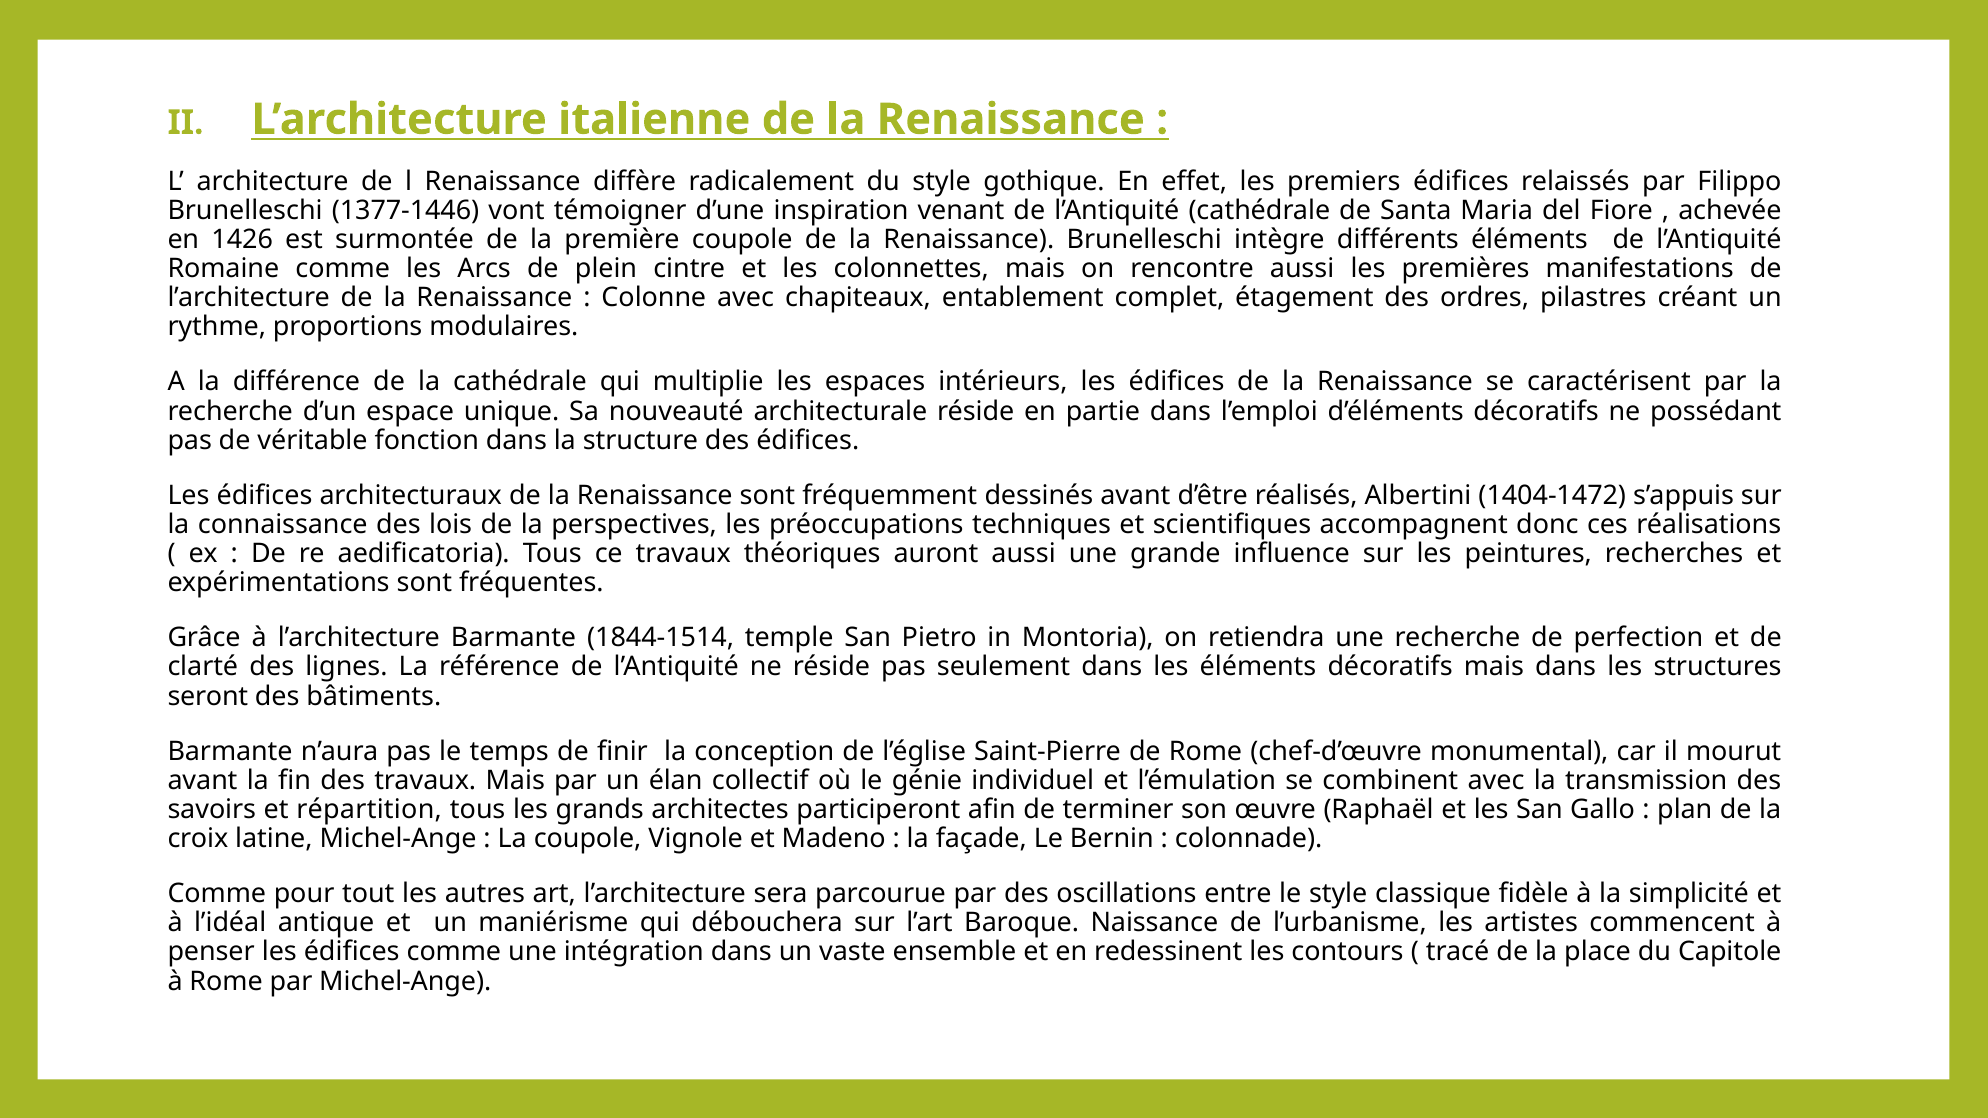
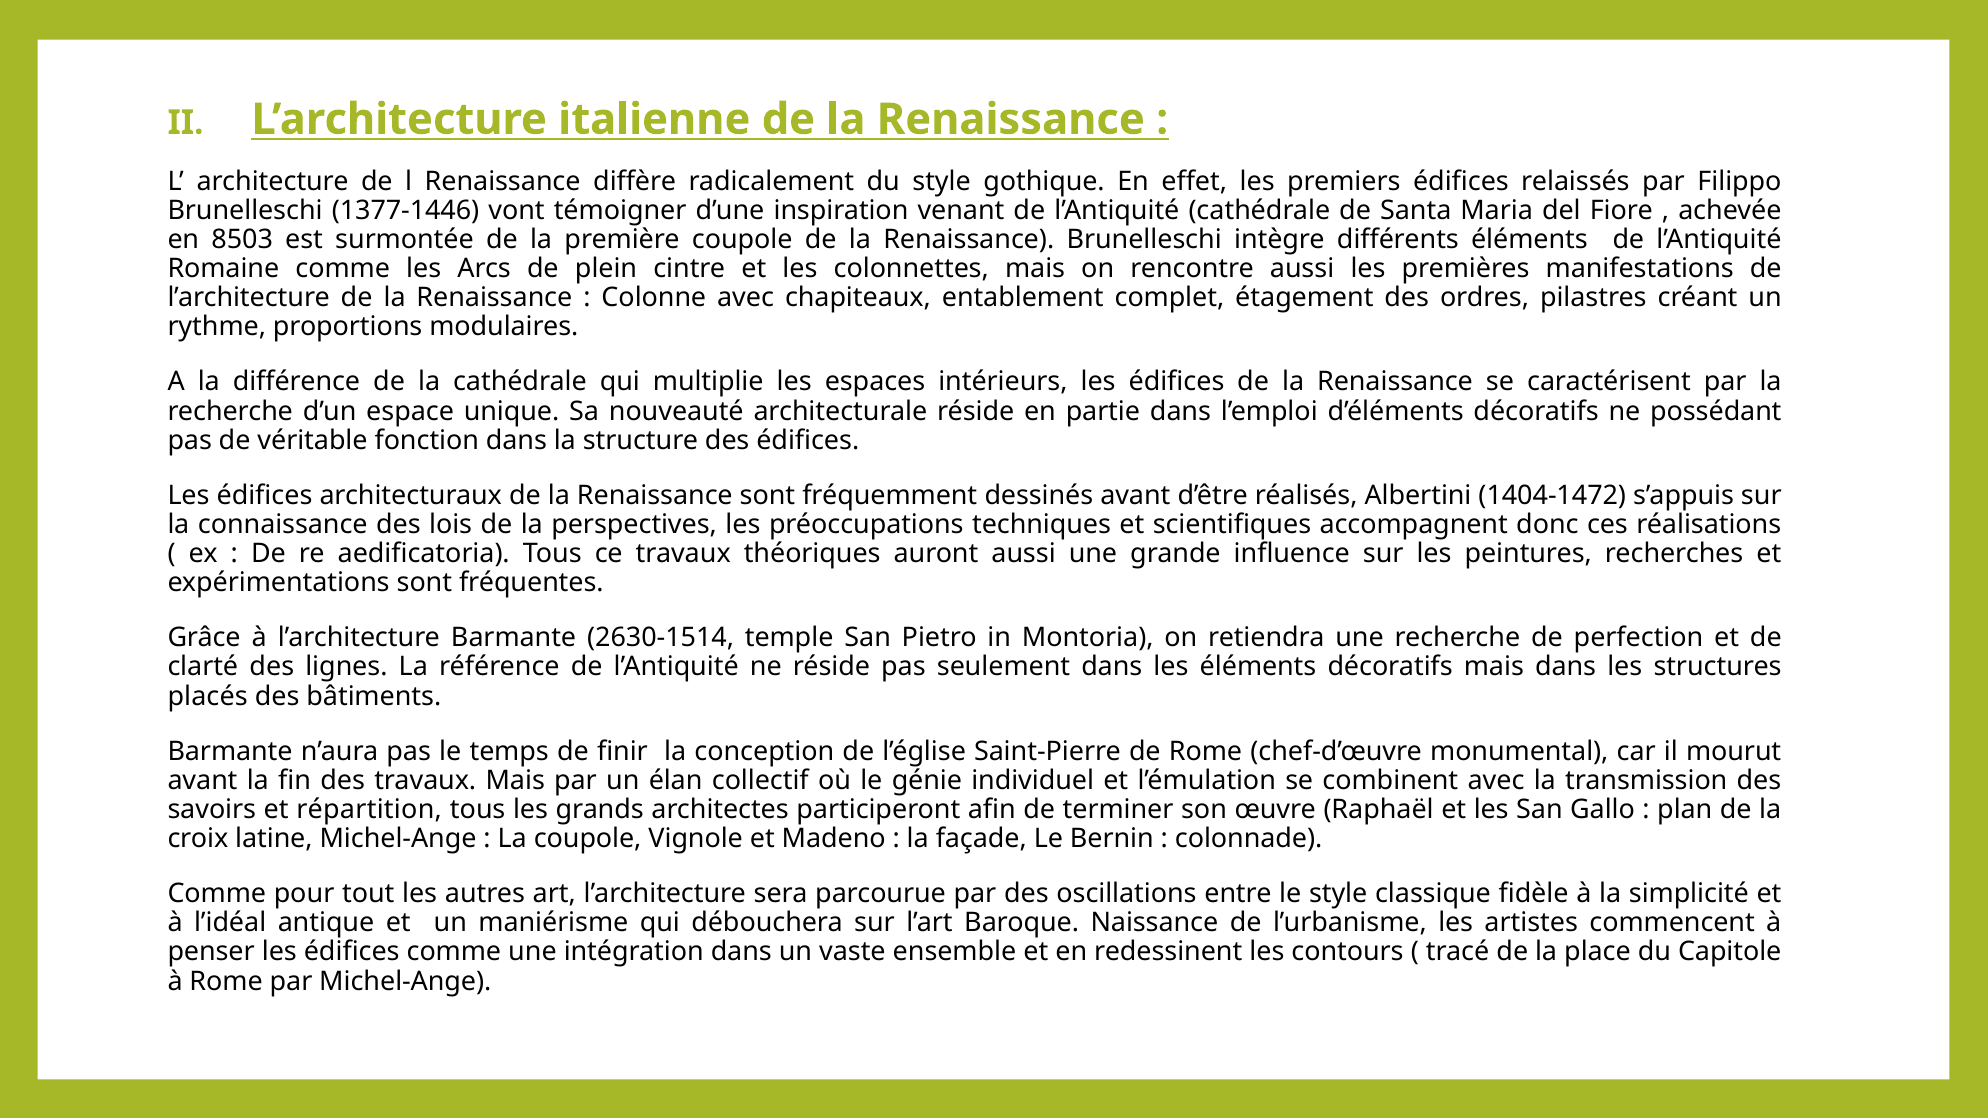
1426: 1426 -> 8503
1844-1514: 1844-1514 -> 2630-1514
seront: seront -> placés
